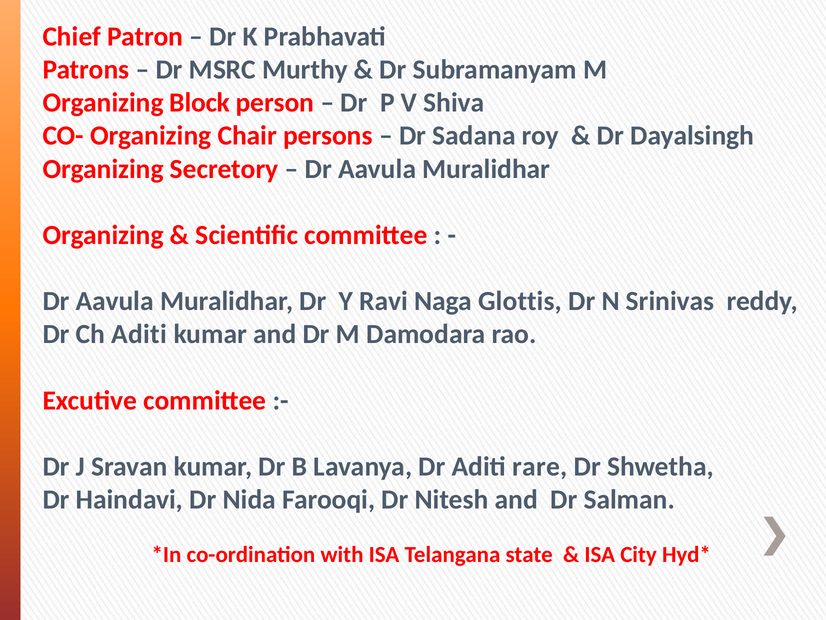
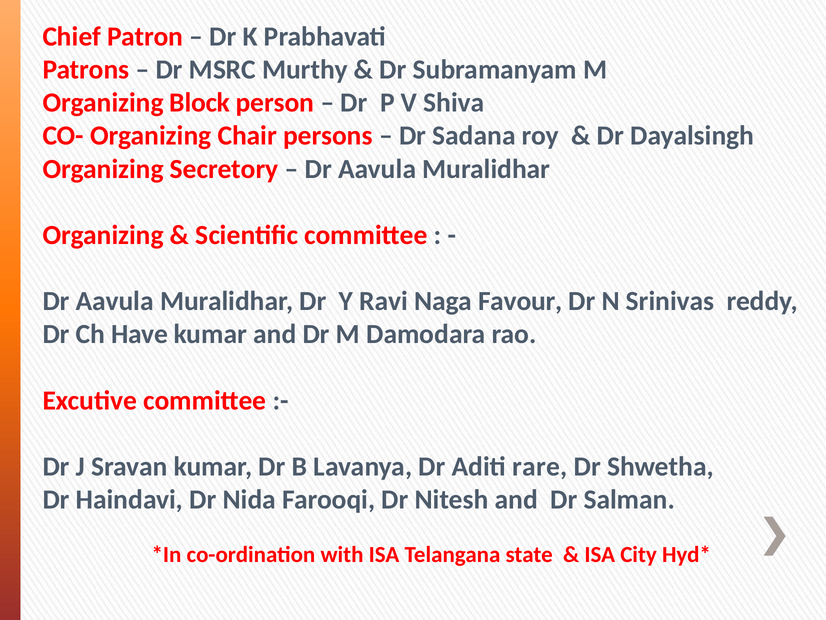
Glottis: Glottis -> Favour
Ch Aditi: Aditi -> Have
